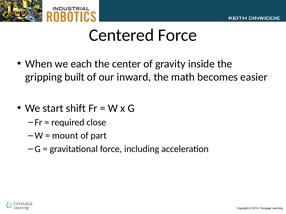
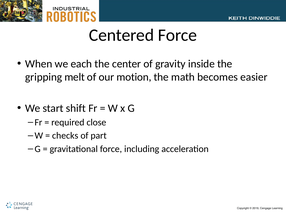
built: built -> melt
inward: inward -> motion
mount: mount -> checks
